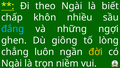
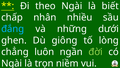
khôn: khôn -> nhân
ngợi: ngợi -> dưới
đời colour: yellow -> light green
